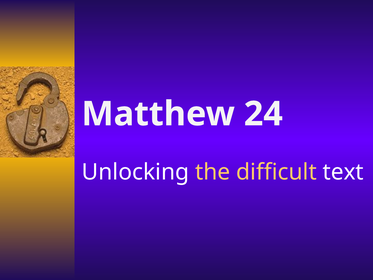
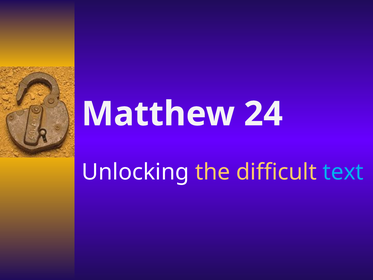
text colour: white -> light blue
